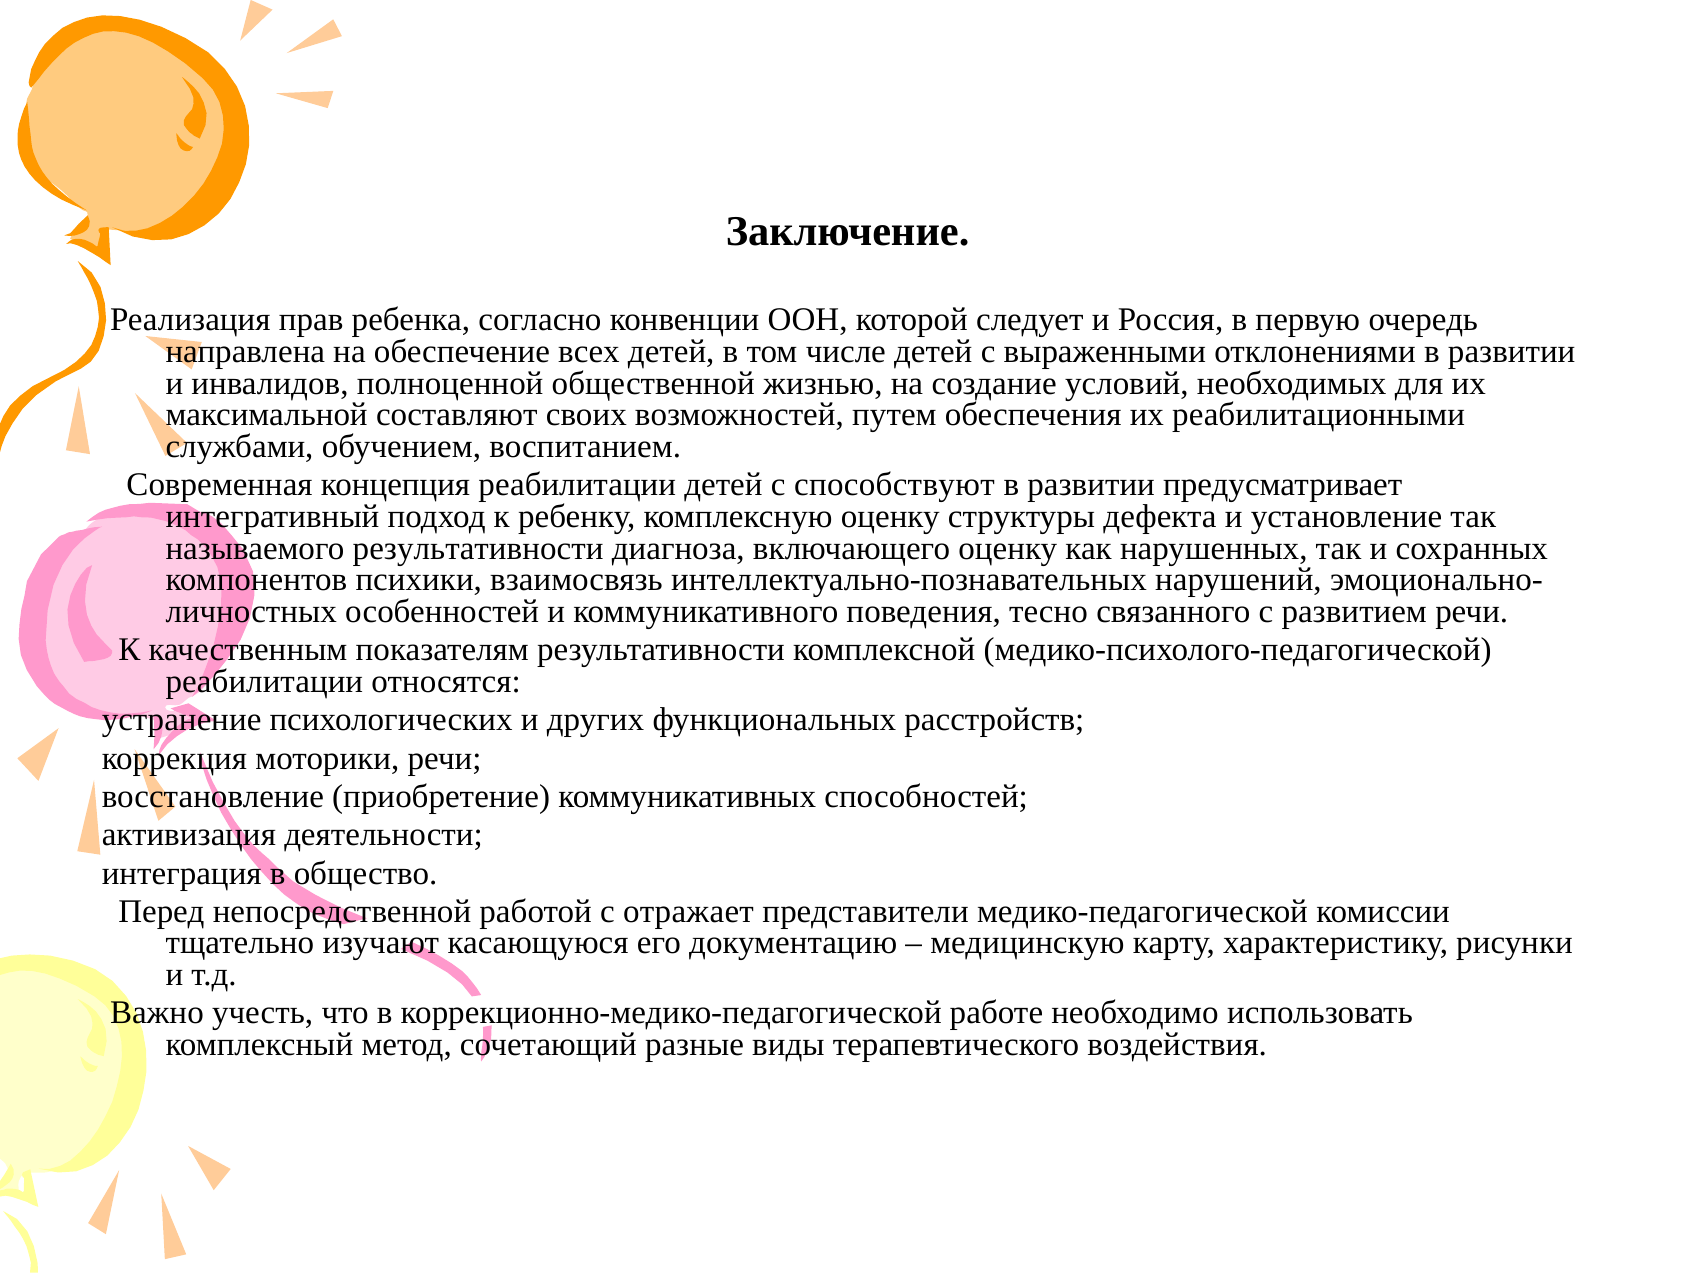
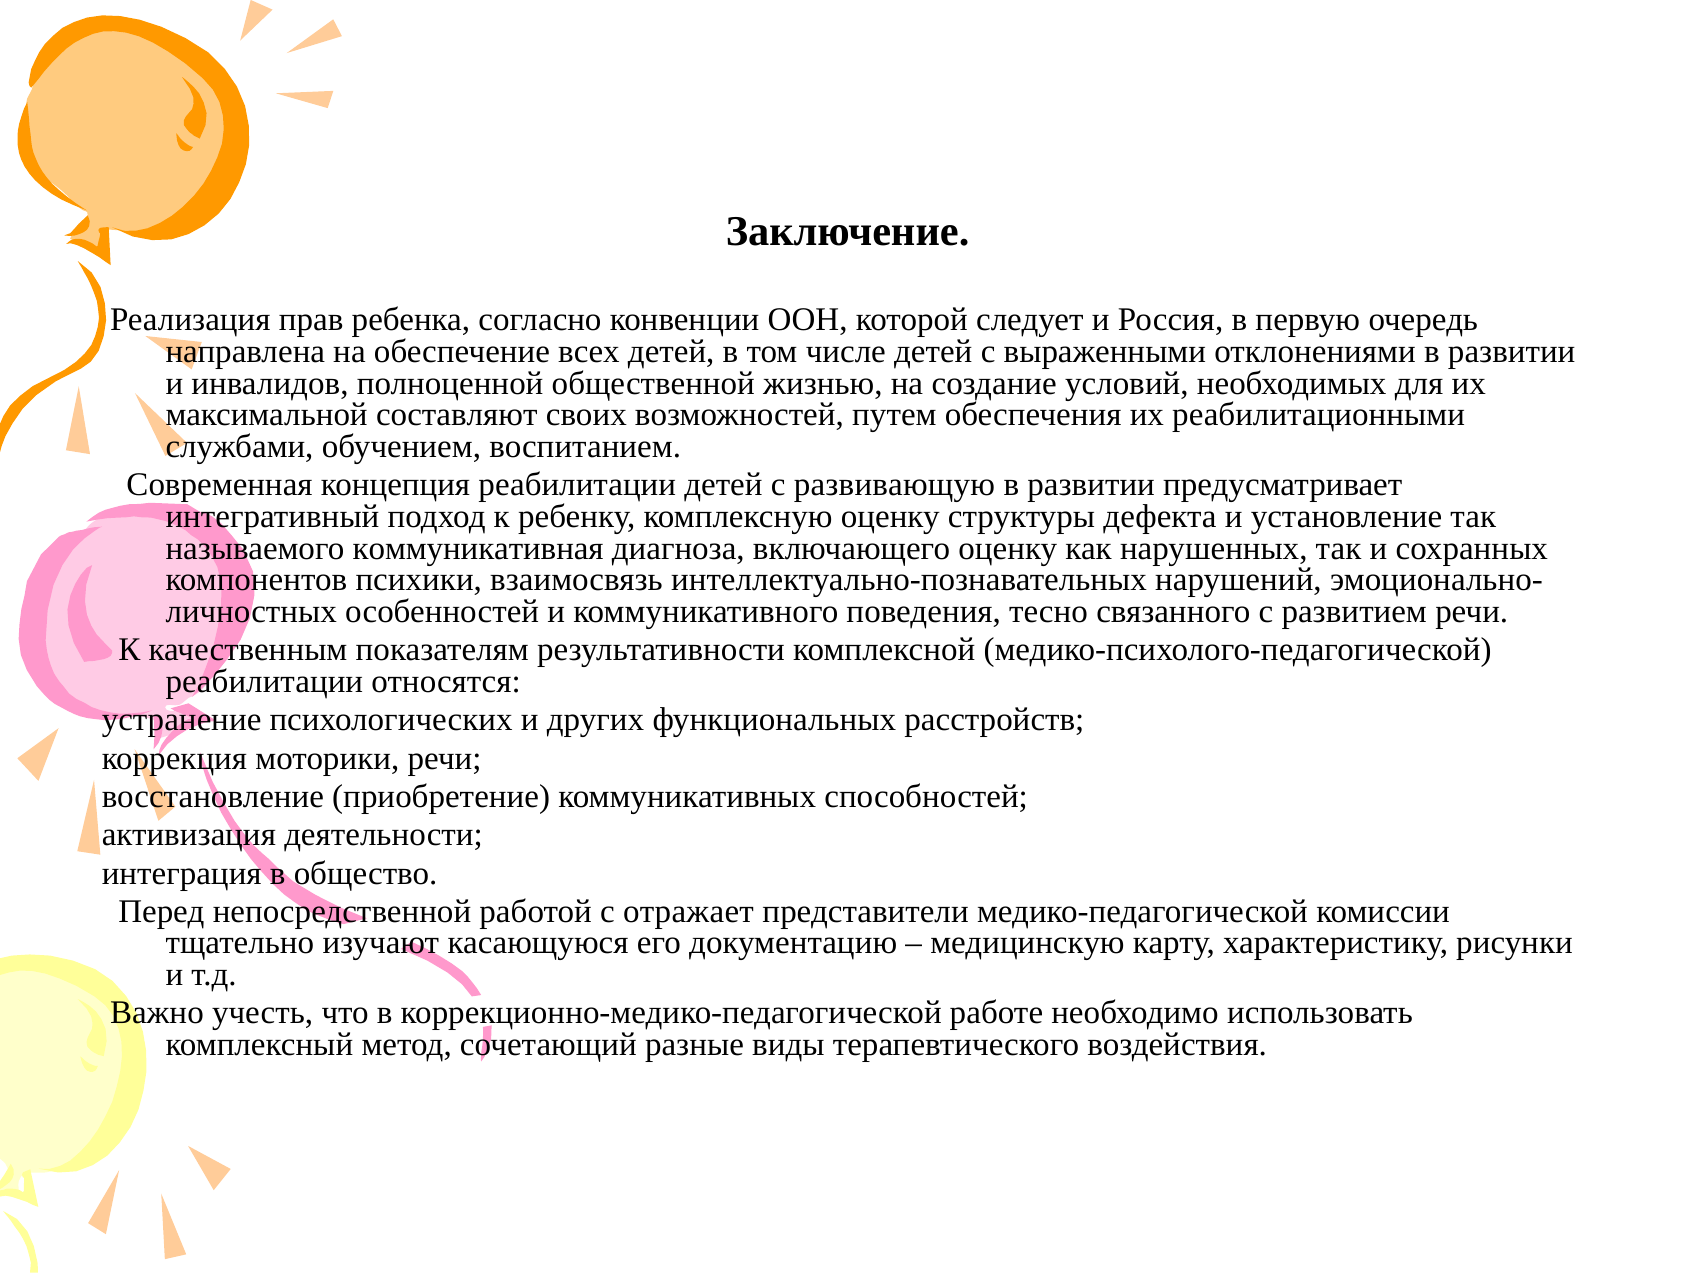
способствуют: способствуют -> развивающую
называемого результативности: результативности -> коммуникативная
